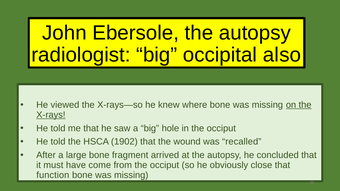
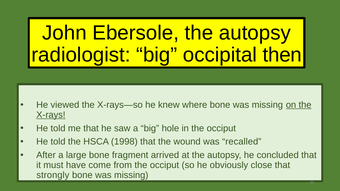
also: also -> then
1902: 1902 -> 1998
function: function -> strongly
